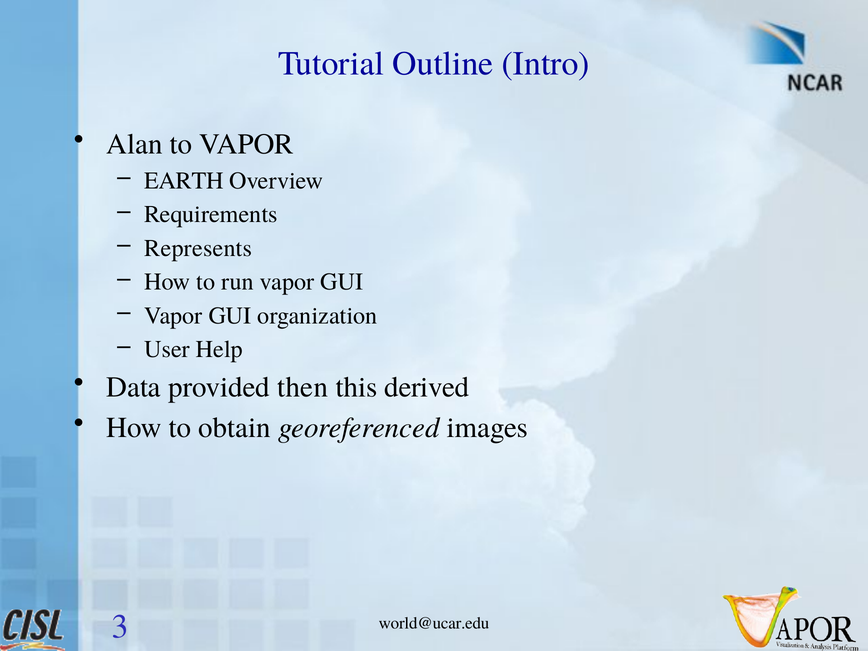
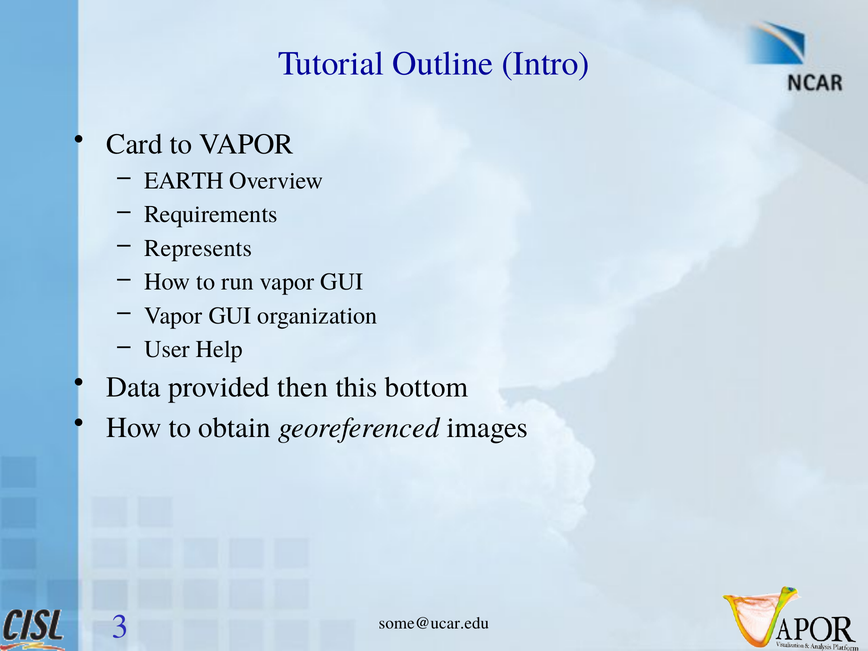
Alan: Alan -> Card
derived: derived -> bottom
world@ucar.edu: world@ucar.edu -> some@ucar.edu
